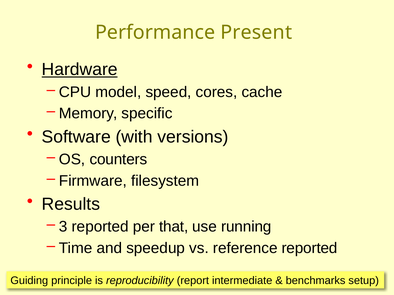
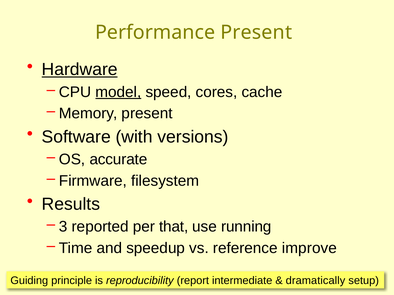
model underline: none -> present
Memory specific: specific -> present
counters: counters -> accurate
reference reported: reported -> improve
benchmarks: benchmarks -> dramatically
